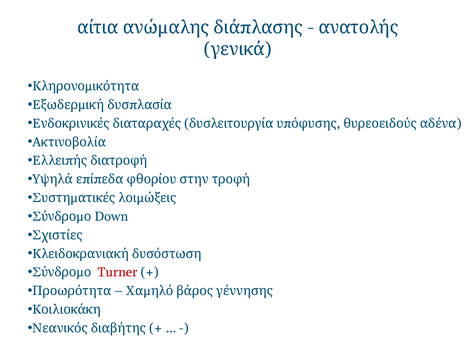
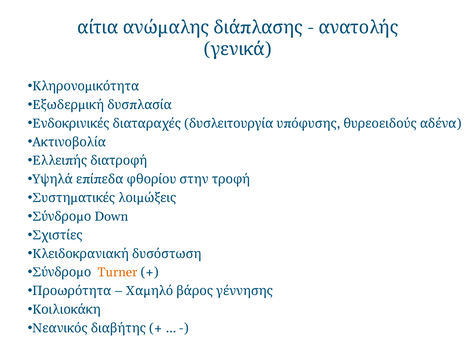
Turner colour: red -> orange
